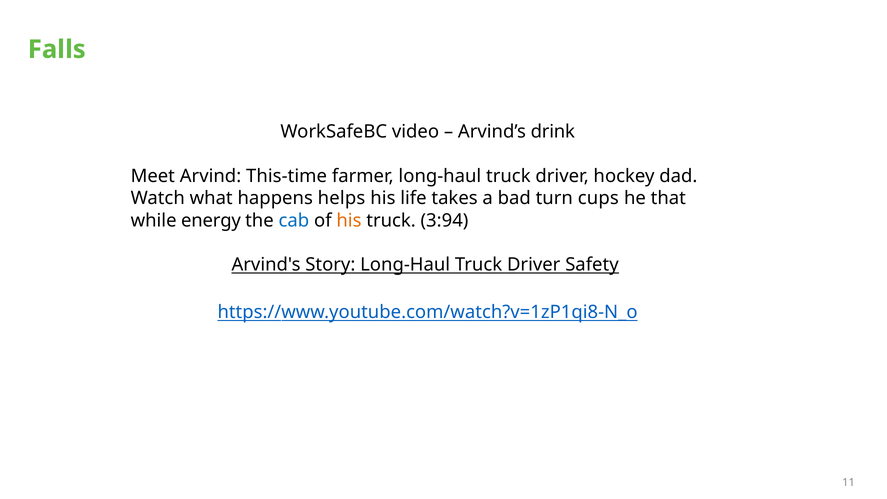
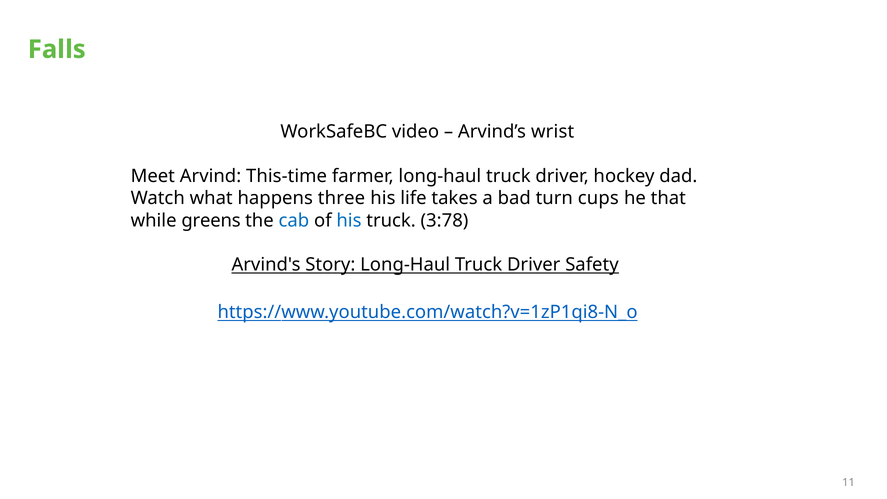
drink: drink -> wrist
helps: helps -> three
energy: energy -> greens
his at (349, 220) colour: orange -> blue
3:94: 3:94 -> 3:78
